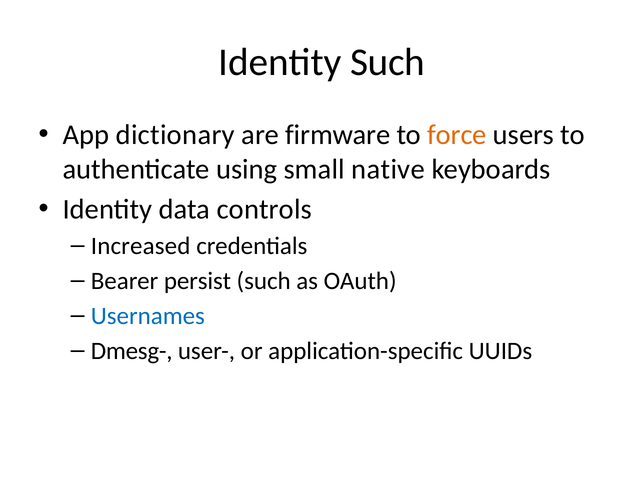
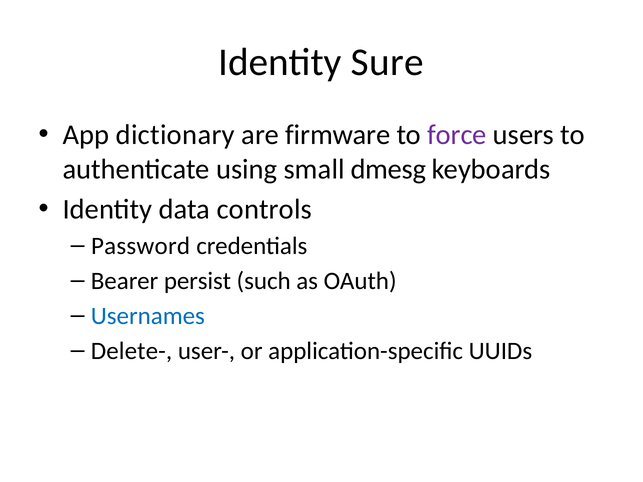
Identity Such: Such -> Sure
force colour: orange -> purple
native: native -> dmesg
Increased: Increased -> Password
Dmesg-: Dmesg- -> Delete-
